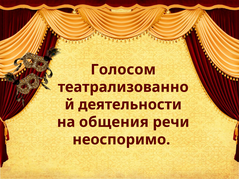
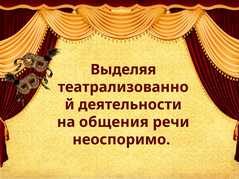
Голосом: Голосом -> Выделяя
